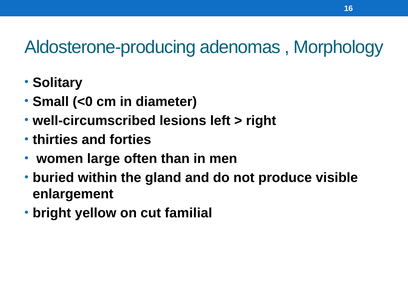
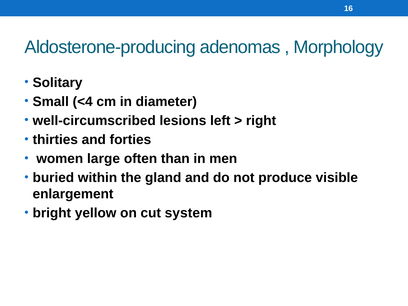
<0: <0 -> <4
familial: familial -> system
